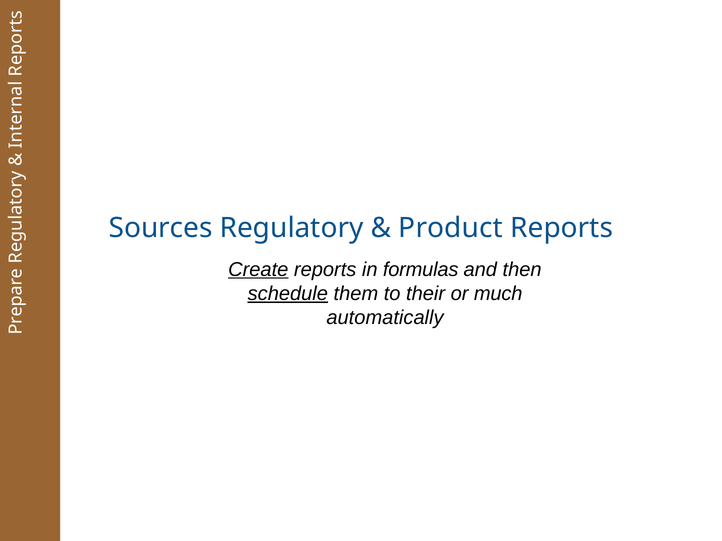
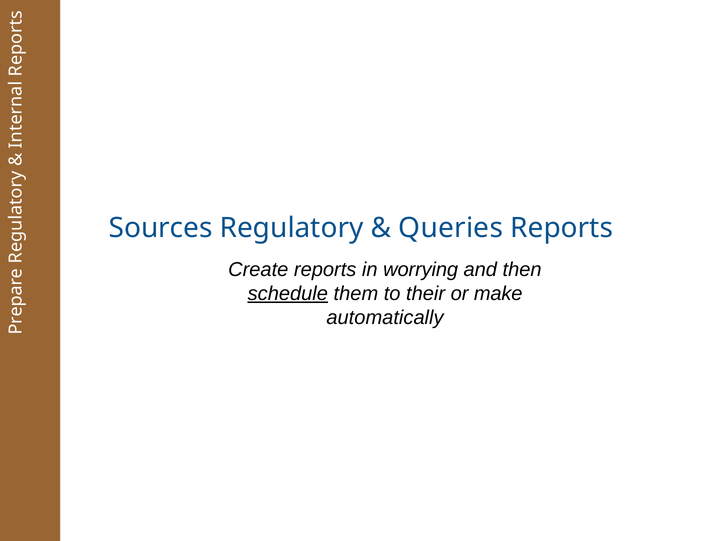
Product: Product -> Queries
Create underline: present -> none
formulas: formulas -> worrying
much: much -> make
